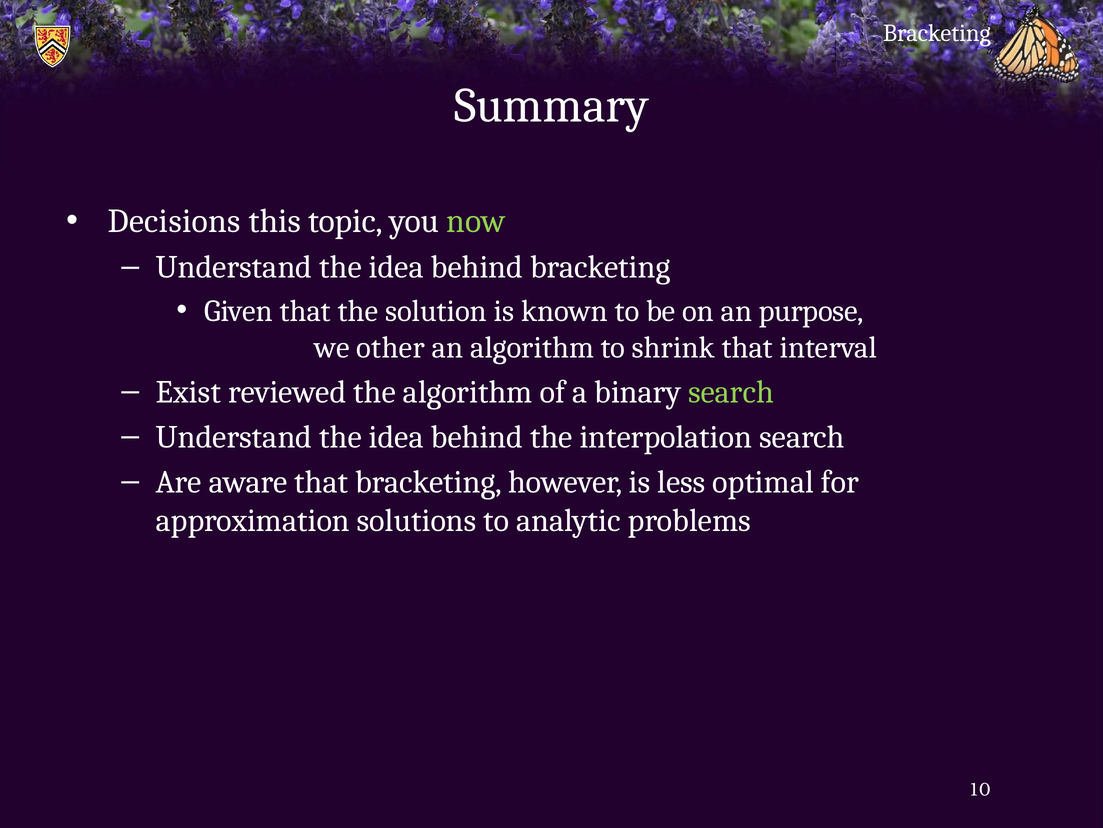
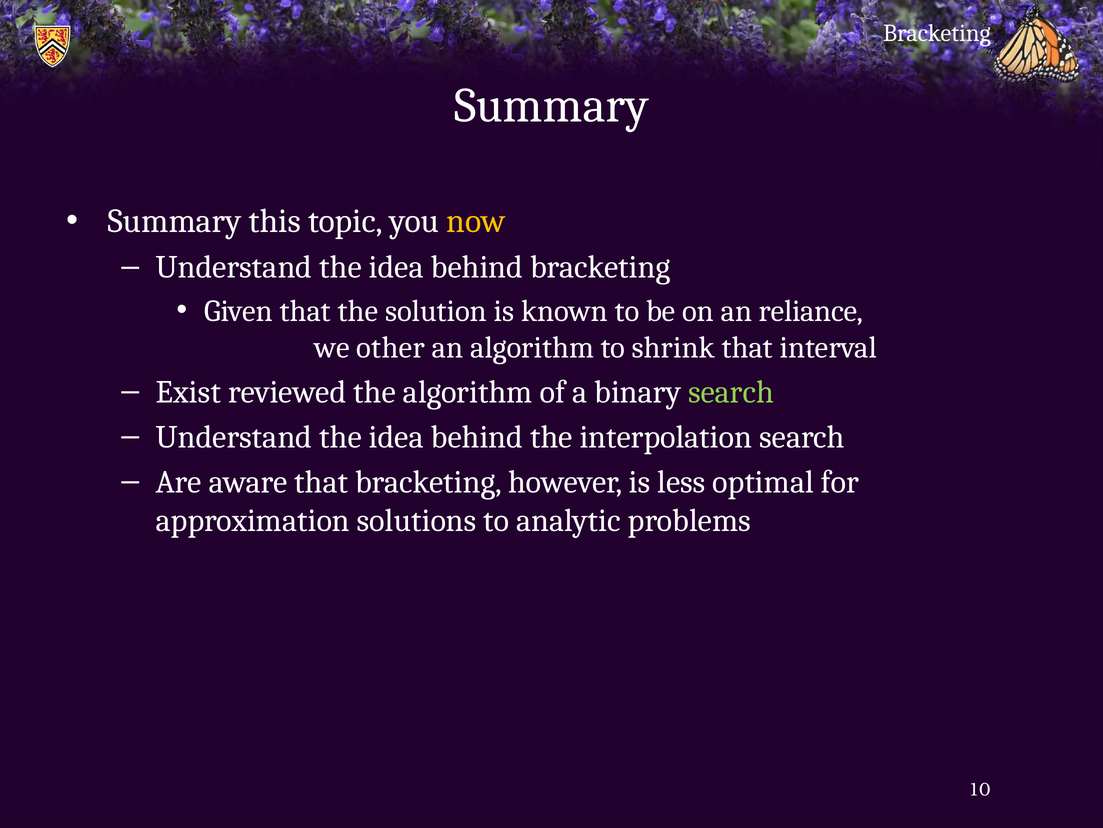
Decisions at (174, 221): Decisions -> Summary
now colour: light green -> yellow
purpose: purpose -> reliance
